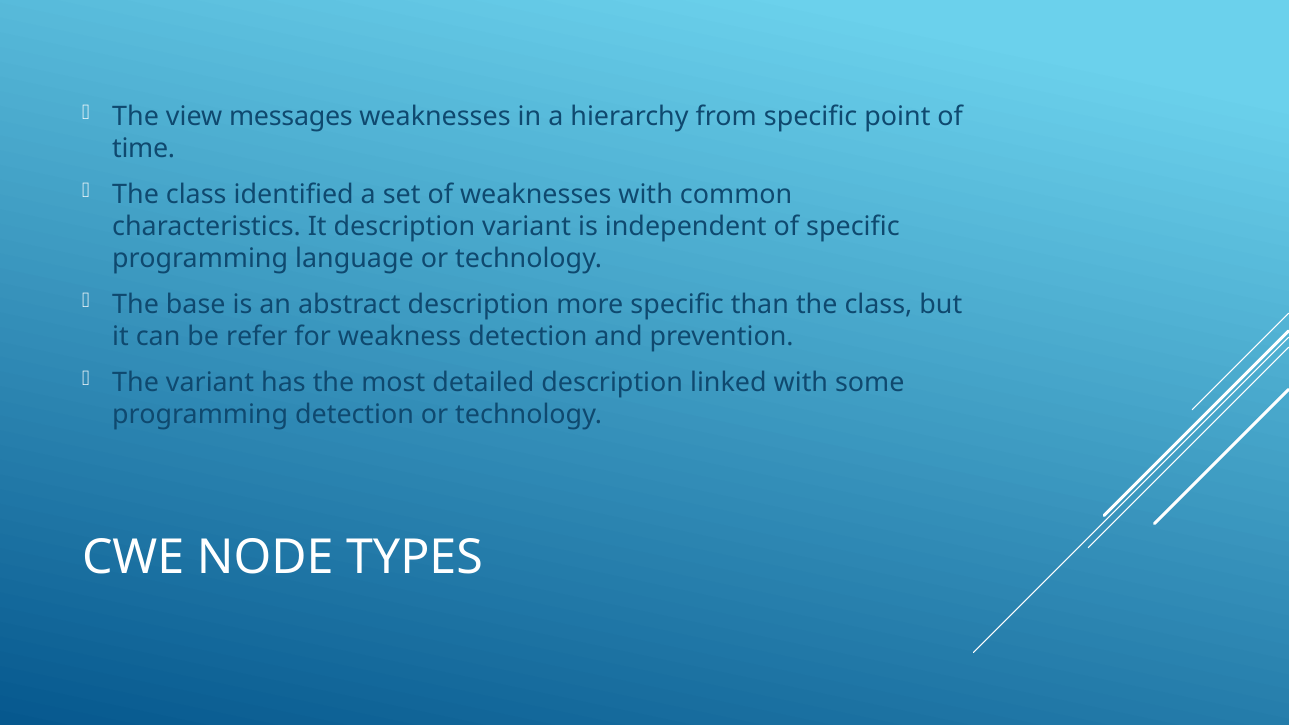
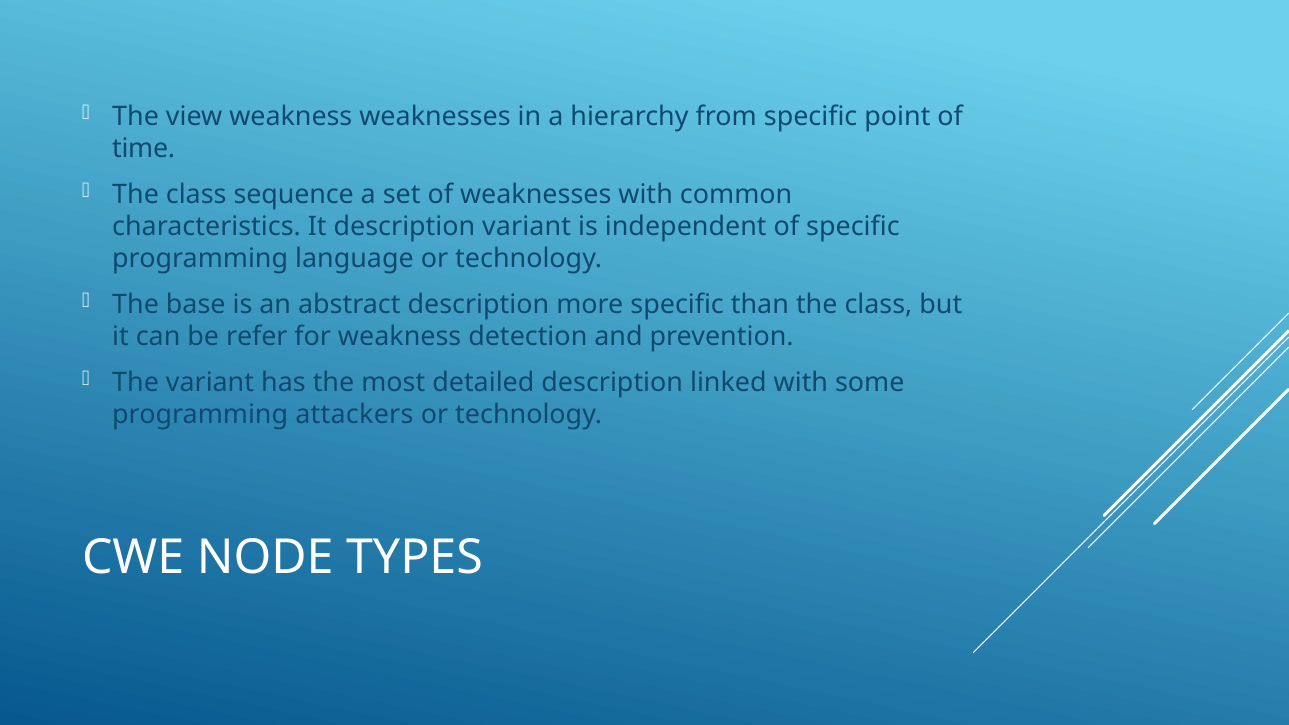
view messages: messages -> weakness
identified: identified -> sequence
programming detection: detection -> attackers
